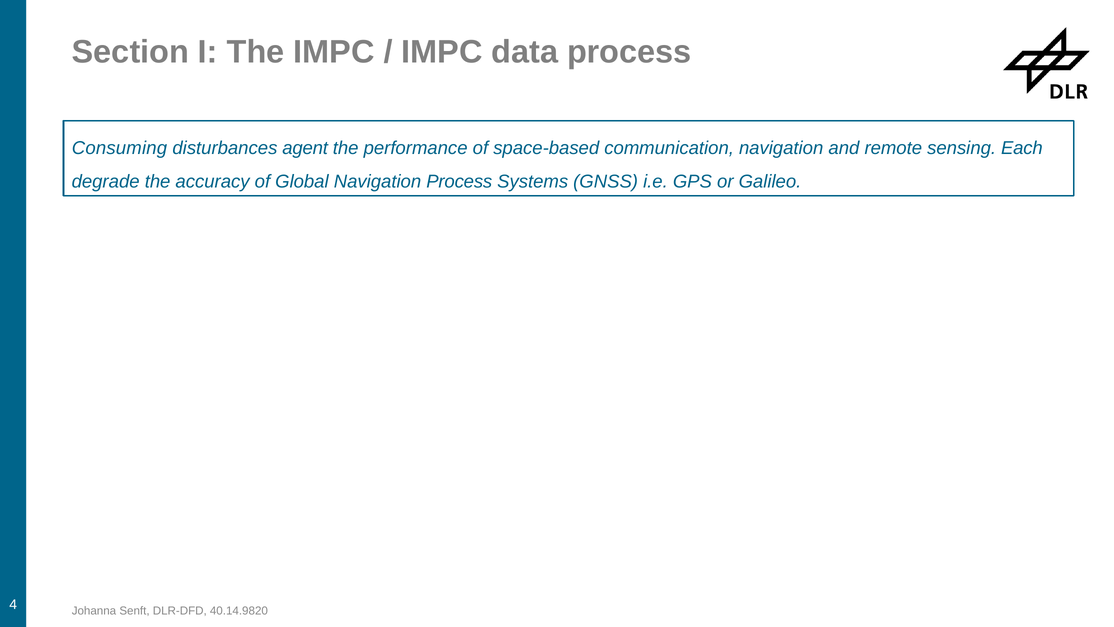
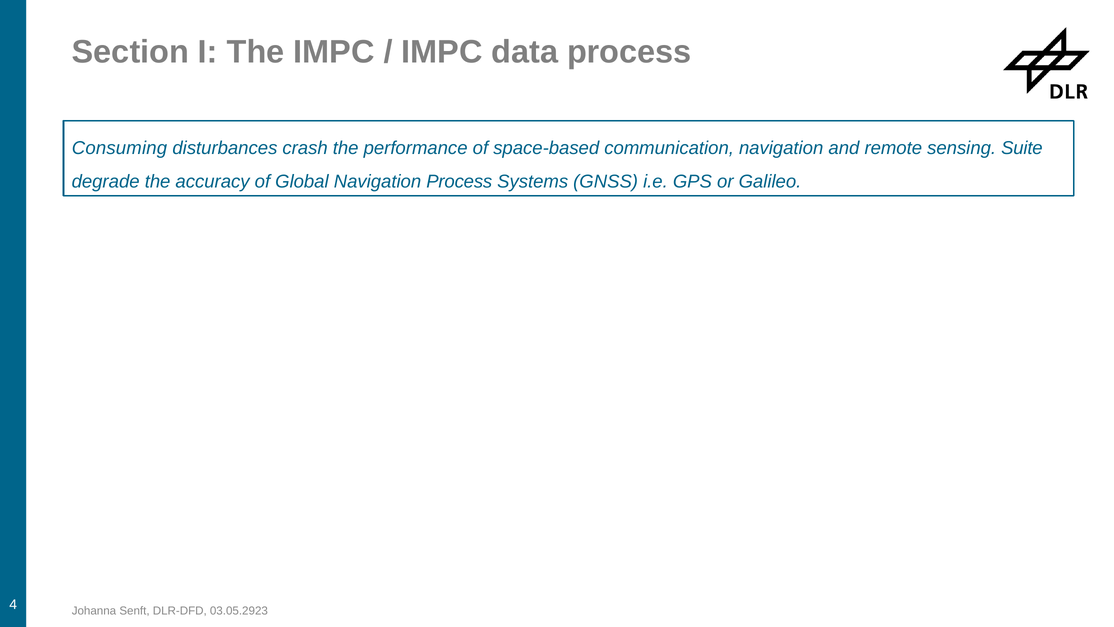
agent: agent -> crash
Each: Each -> Suite
40.14.9820: 40.14.9820 -> 03.05.2923
